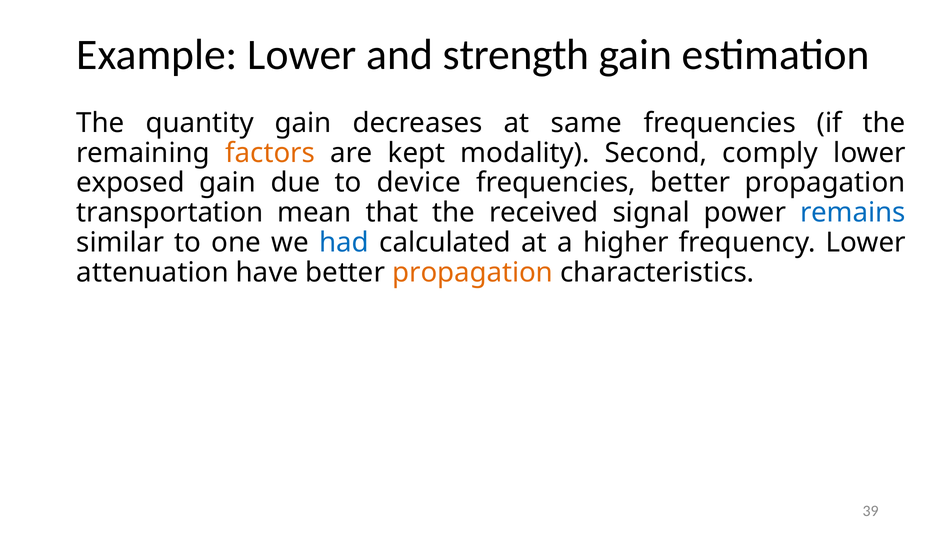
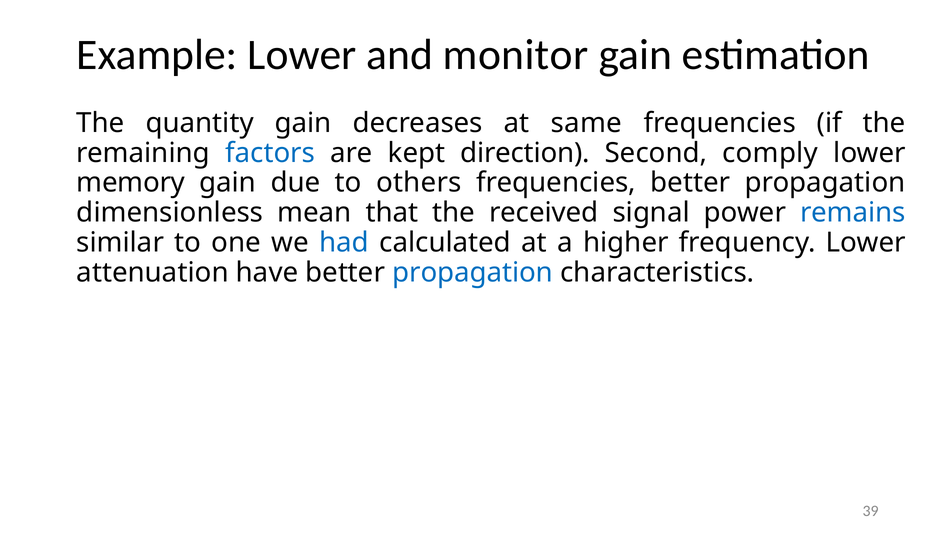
strength: strength -> monitor
factors colour: orange -> blue
modality: modality -> direction
exposed: exposed -> memory
device: device -> others
transportation: transportation -> dimensionless
propagation at (473, 273) colour: orange -> blue
